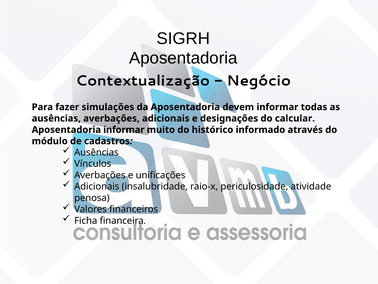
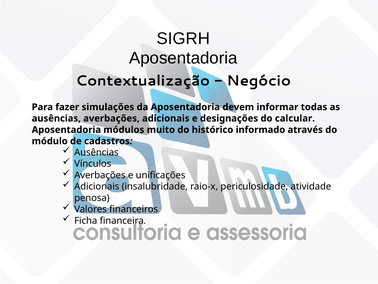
Aposentadoria informar: informar -> módulos
